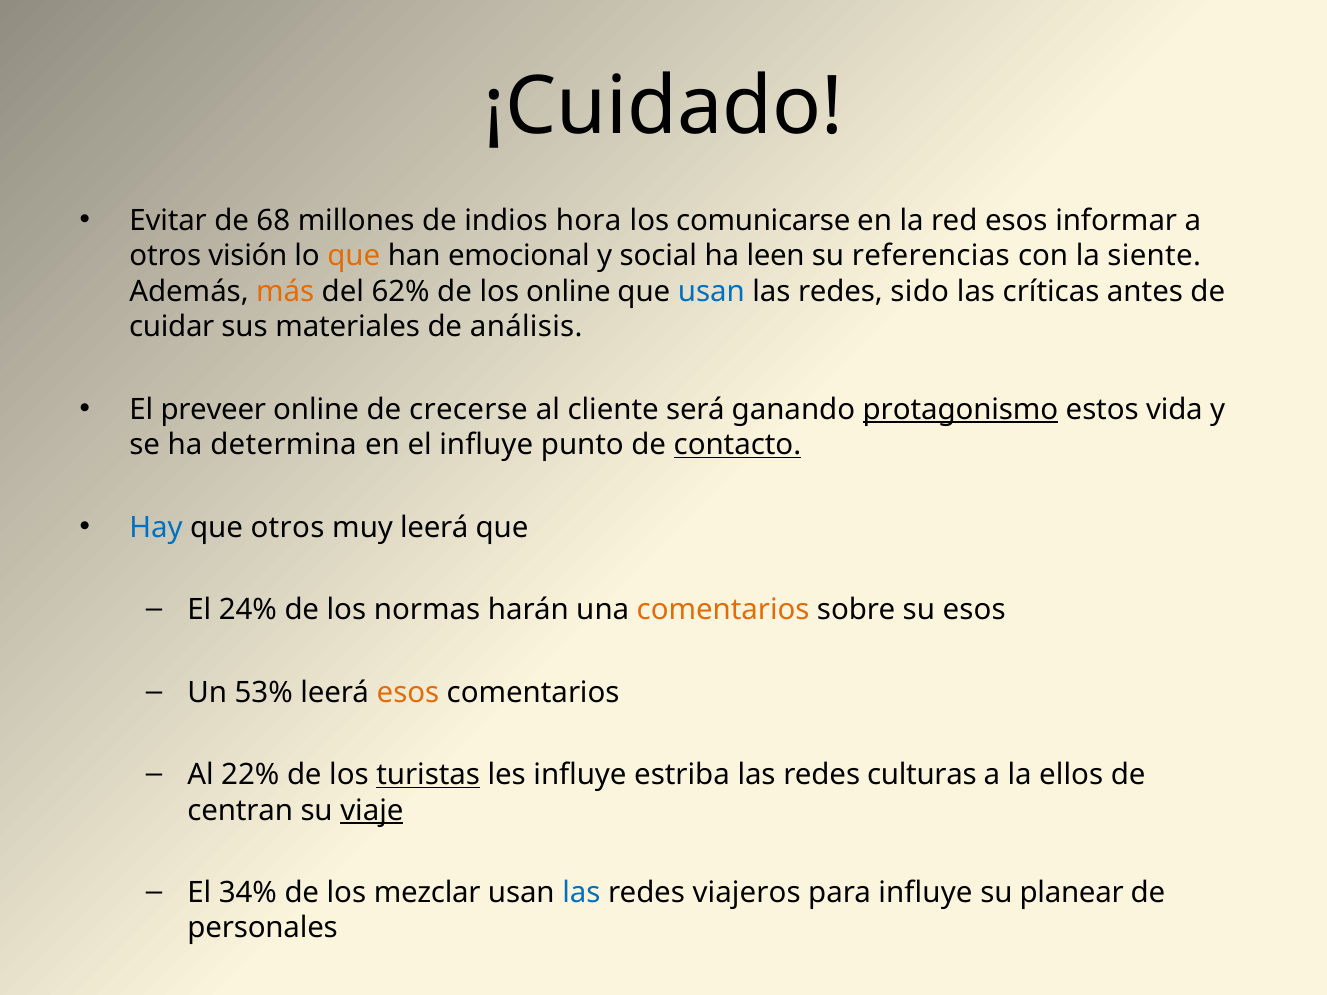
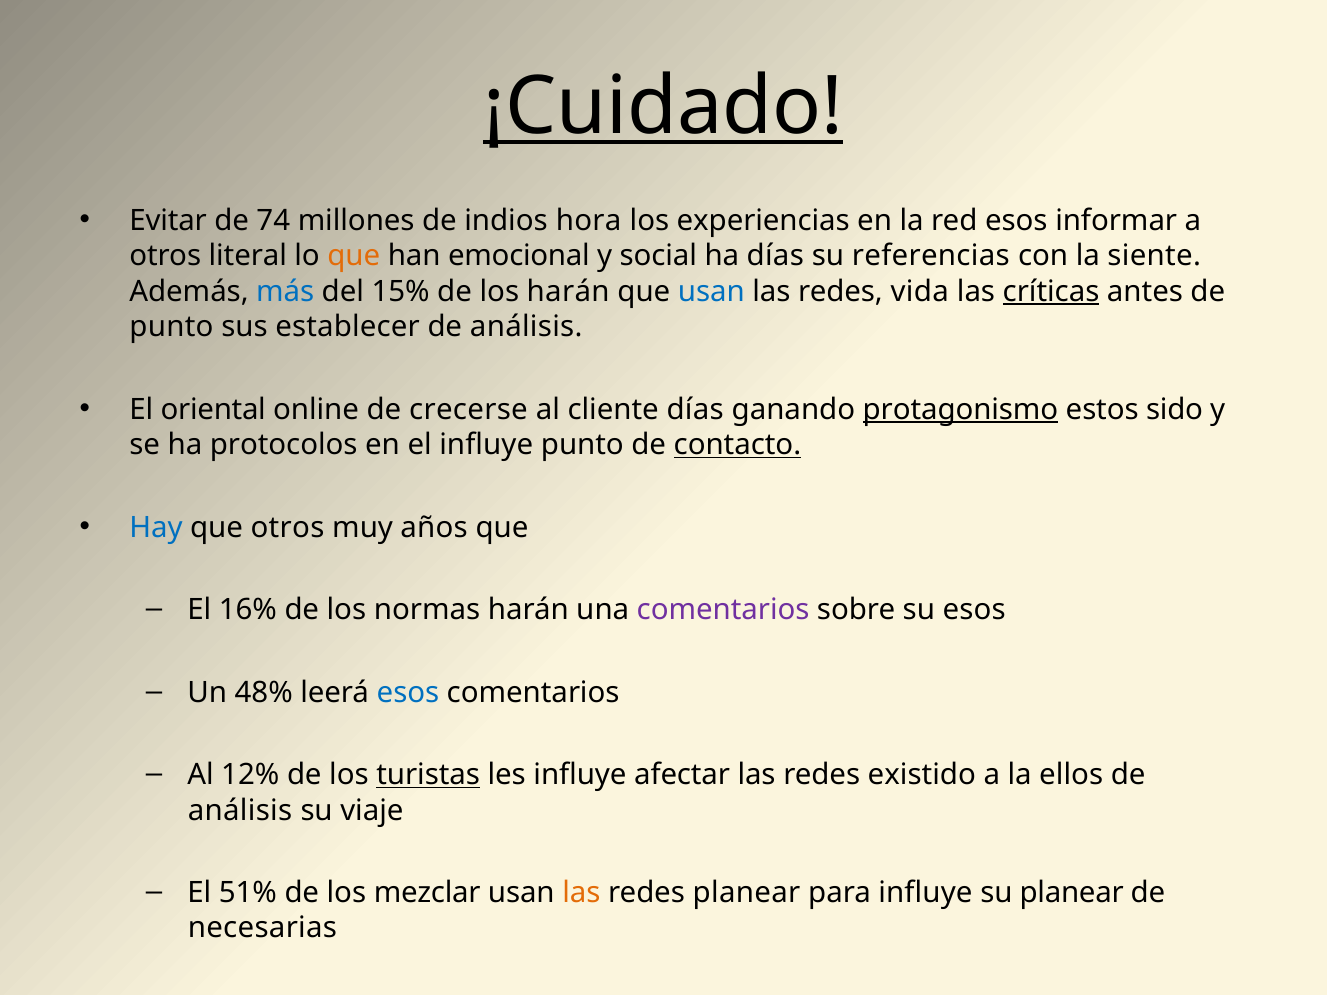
¡Cuidado underline: none -> present
68: 68 -> 74
comunicarse: comunicarse -> experiencias
visión: visión -> literal
ha leen: leen -> días
más colour: orange -> blue
62%: 62% -> 15%
los online: online -> harán
sido: sido -> vida
críticas underline: none -> present
cuidar at (172, 327): cuidar -> punto
materiales: materiales -> establecer
preveer: preveer -> oriental
cliente será: será -> días
vida: vida -> sido
determina: determina -> protocolos
muy leerá: leerá -> años
24%: 24% -> 16%
comentarios at (723, 610) colour: orange -> purple
53%: 53% -> 48%
esos at (408, 693) colour: orange -> blue
22%: 22% -> 12%
estriba: estriba -> afectar
culturas: culturas -> existido
centran at (240, 811): centran -> análisis
viaje underline: present -> none
34%: 34% -> 51%
las at (581, 893) colour: blue -> orange
redes viajeros: viajeros -> planear
personales: personales -> necesarias
